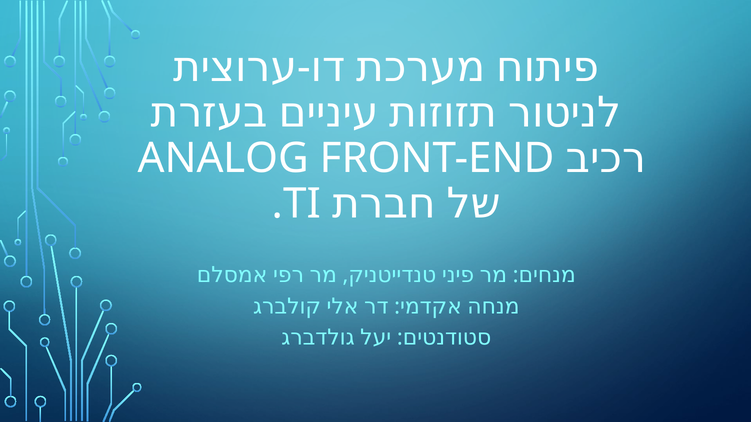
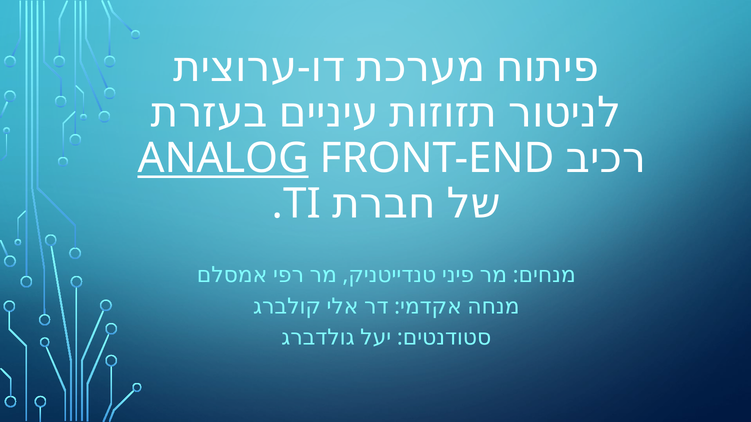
ANALOG underline: none -> present
